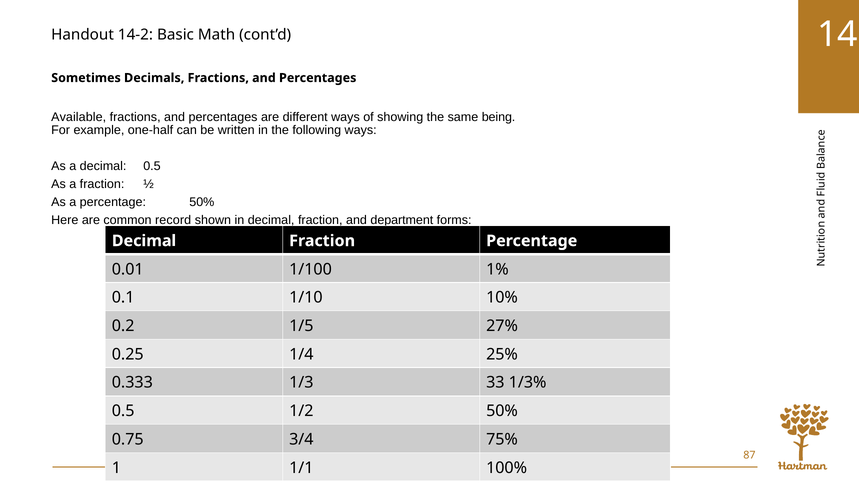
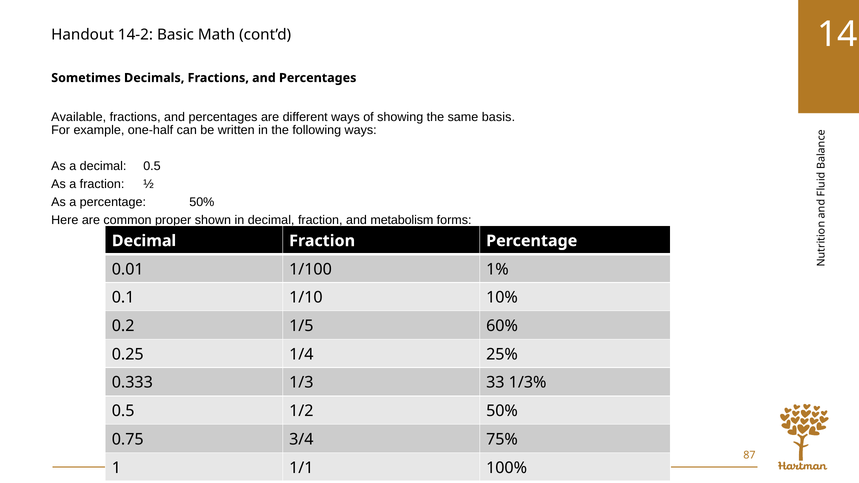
being: being -> basis
record: record -> proper
department: department -> metabolism
27%: 27% -> 60%
